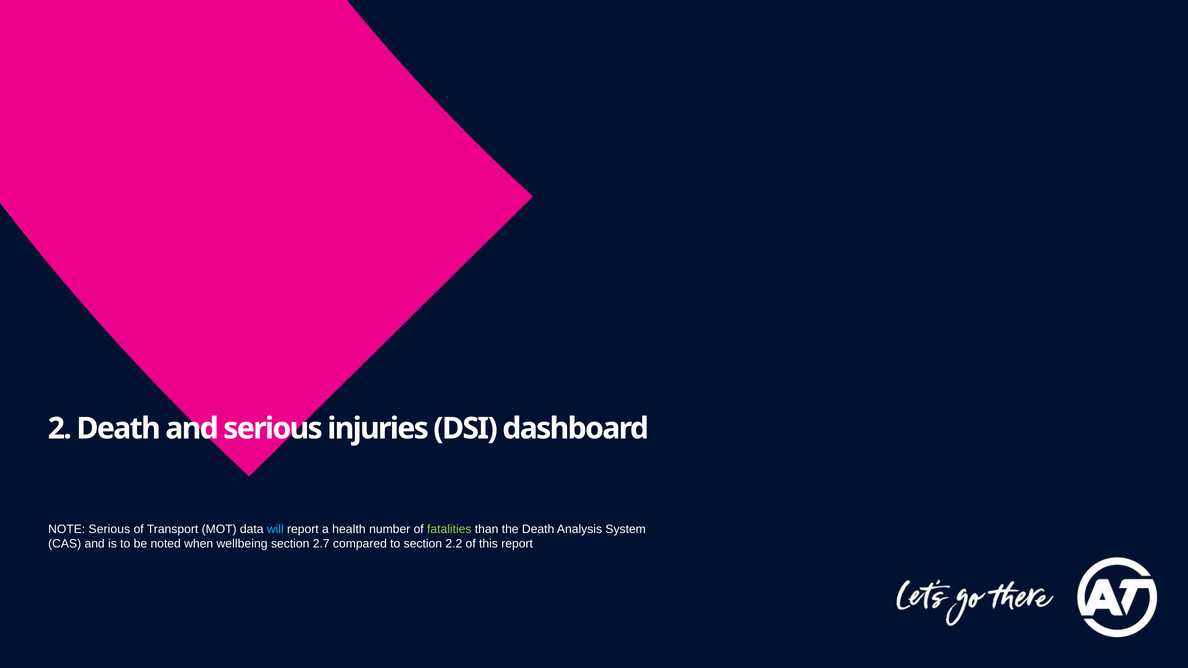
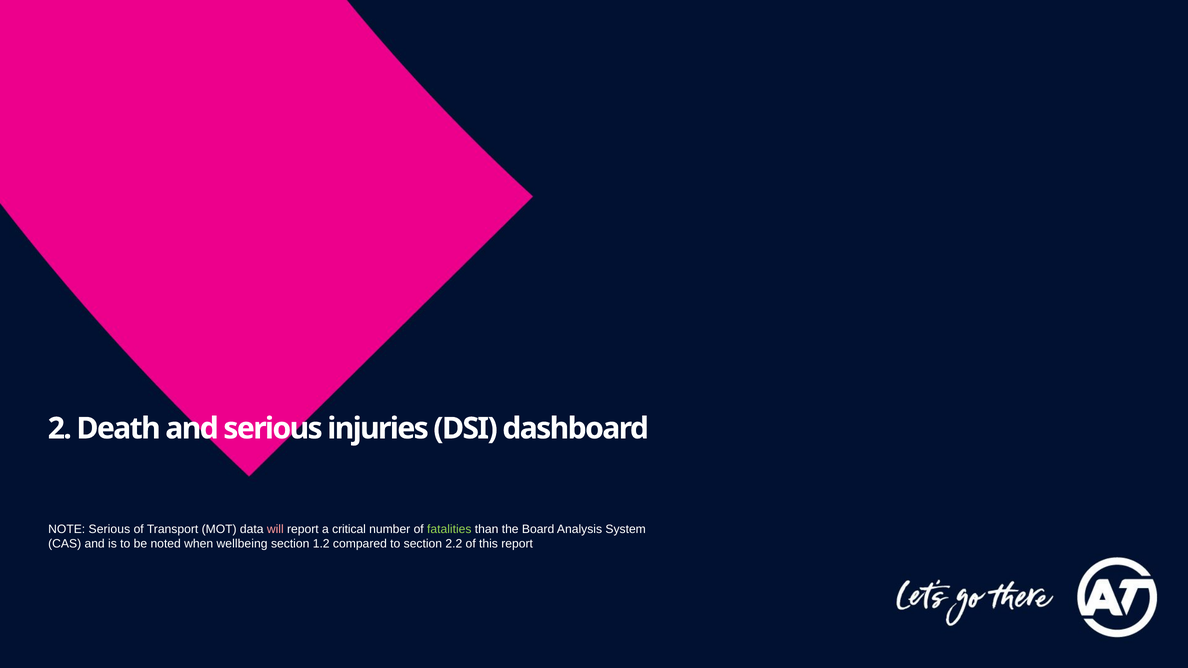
will colour: light blue -> pink
health: health -> critical
the Death: Death -> Board
2.7: 2.7 -> 1.2
